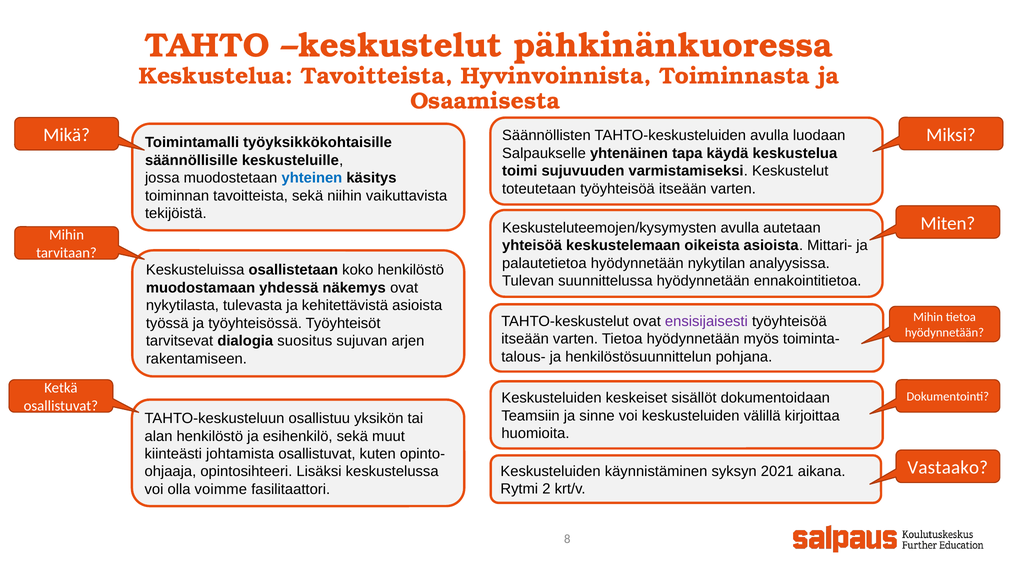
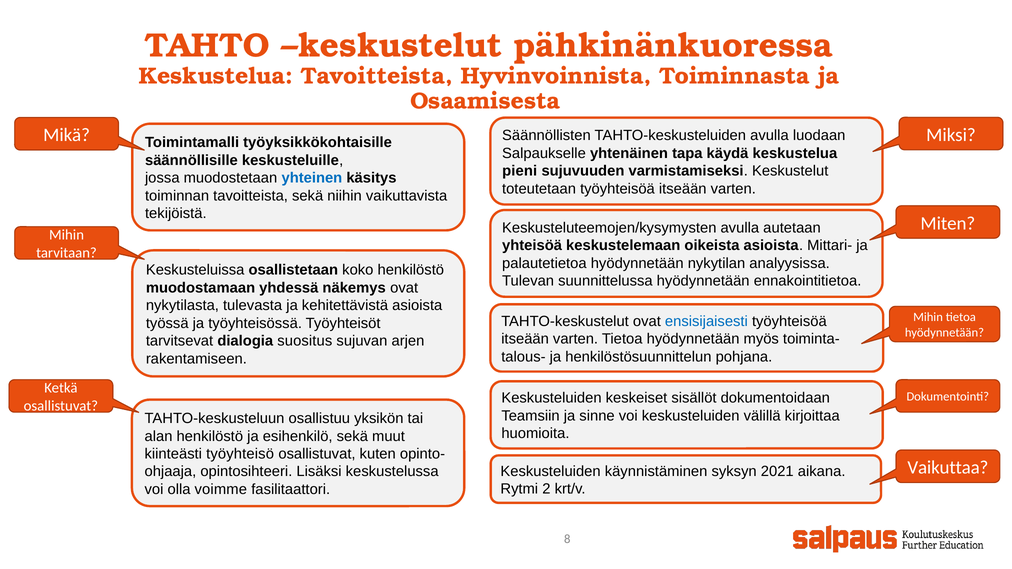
toimi: toimi -> pieni
ensisijaisesti colour: purple -> blue
johtamista: johtamista -> työyhteisö
Vastaako: Vastaako -> Vaikuttaa
